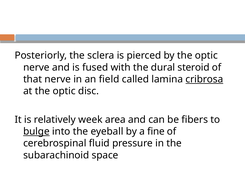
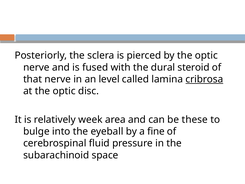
field: field -> level
fibers: fibers -> these
bulge underline: present -> none
